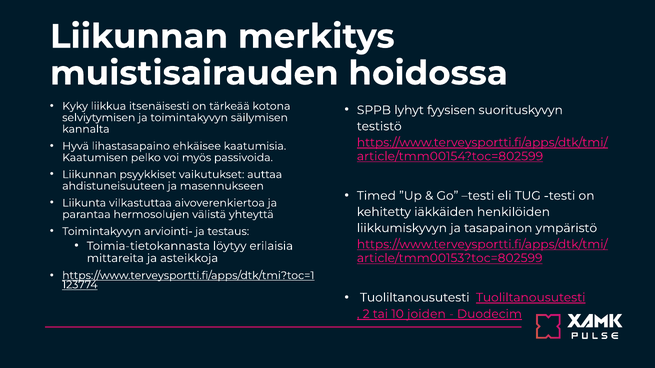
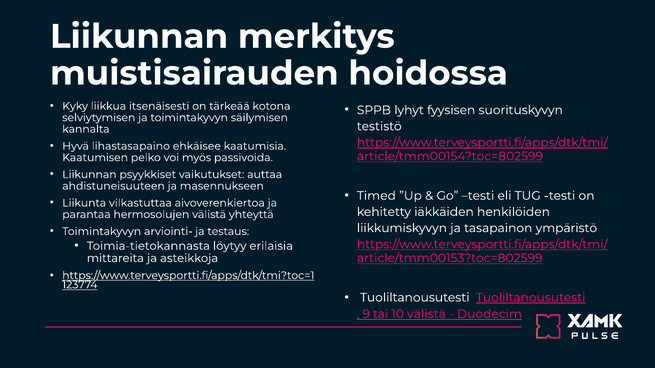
2: 2 -> 9
10 joiden: joiden -> välistä
